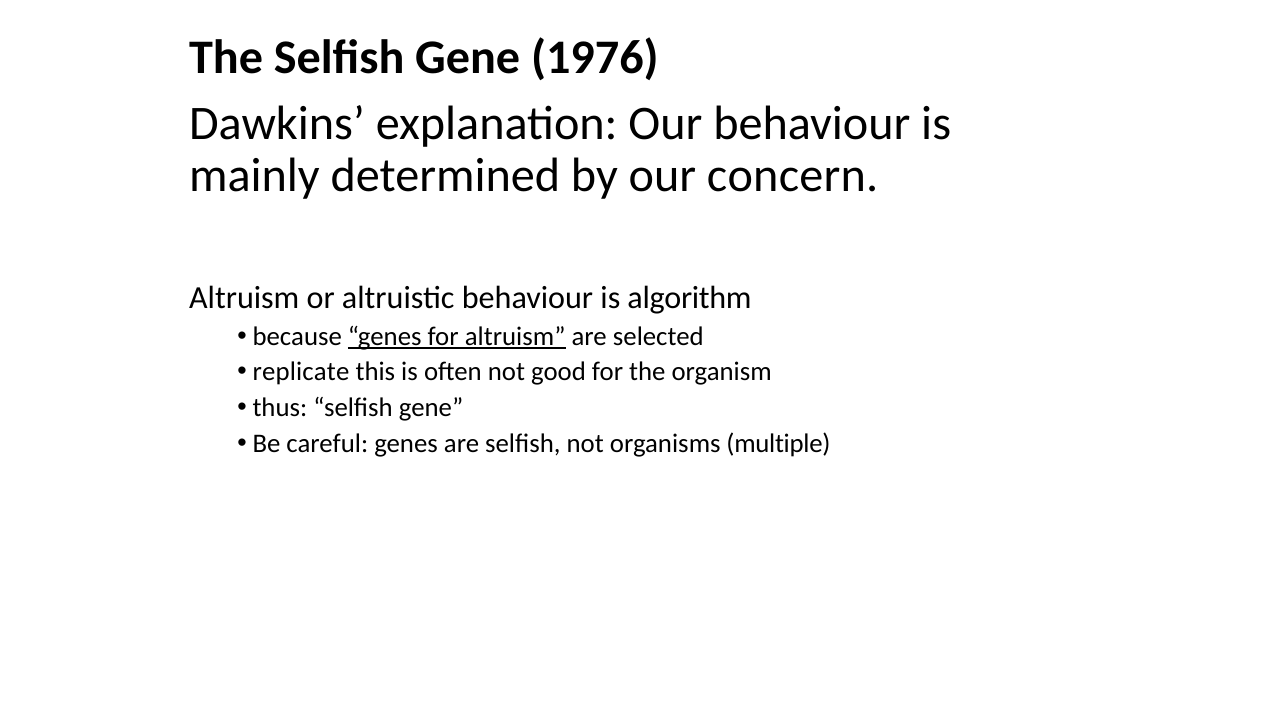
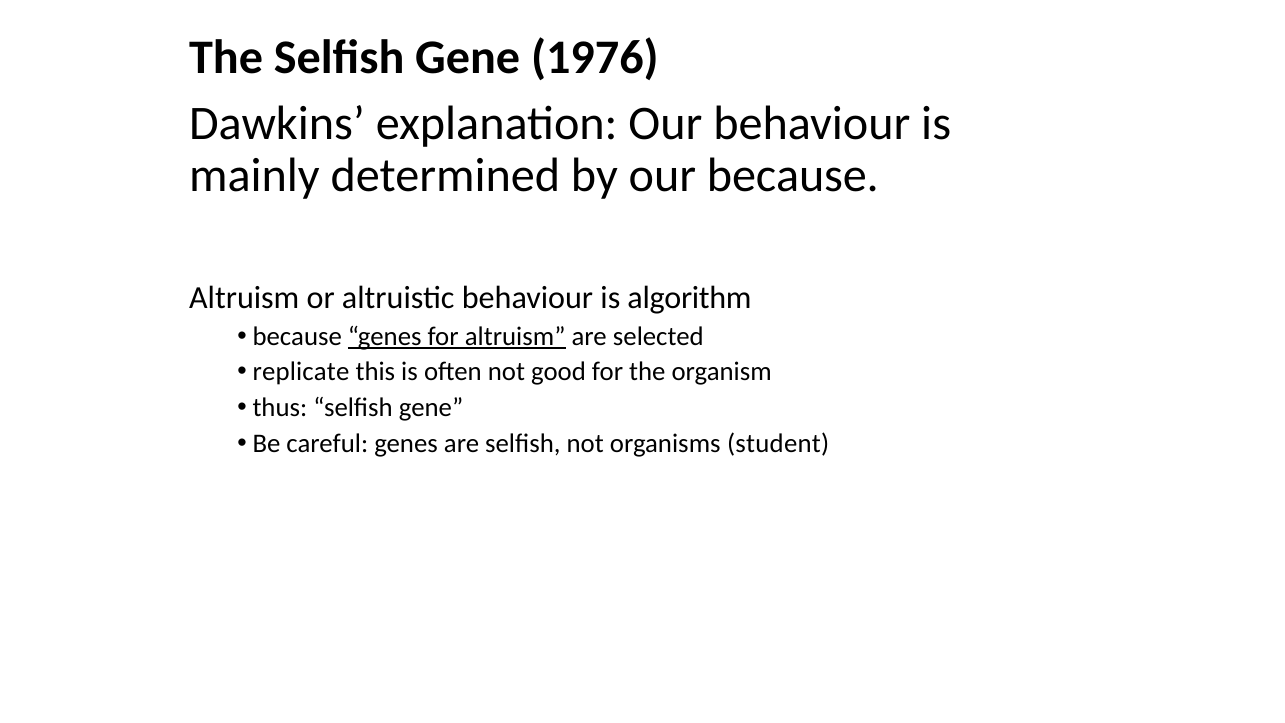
our concern: concern -> because
multiple: multiple -> student
